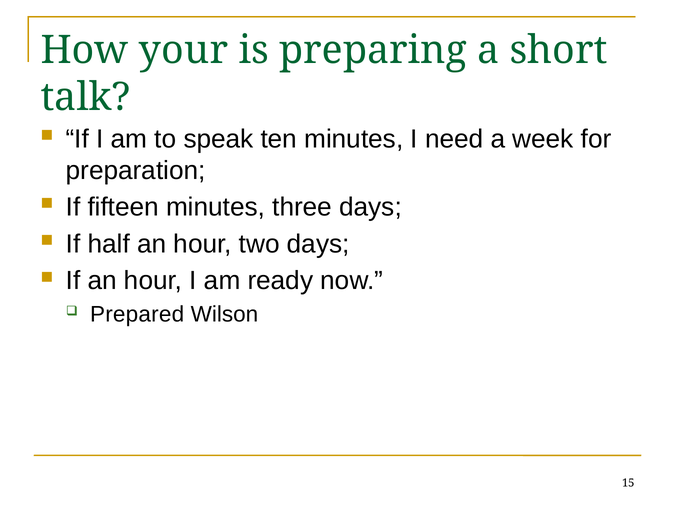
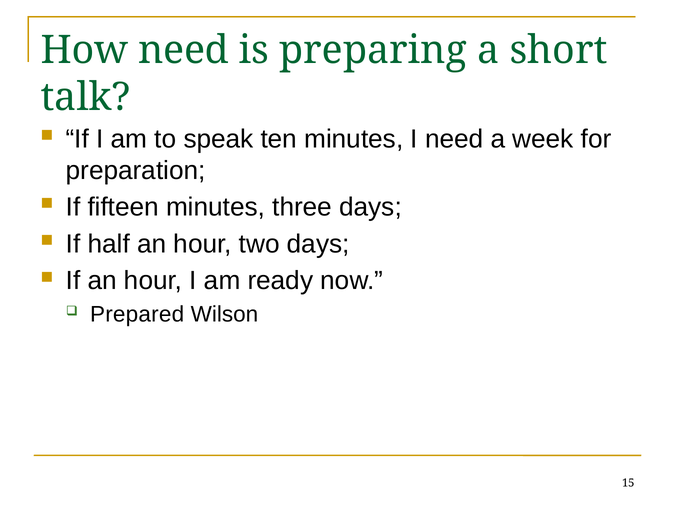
How your: your -> need
